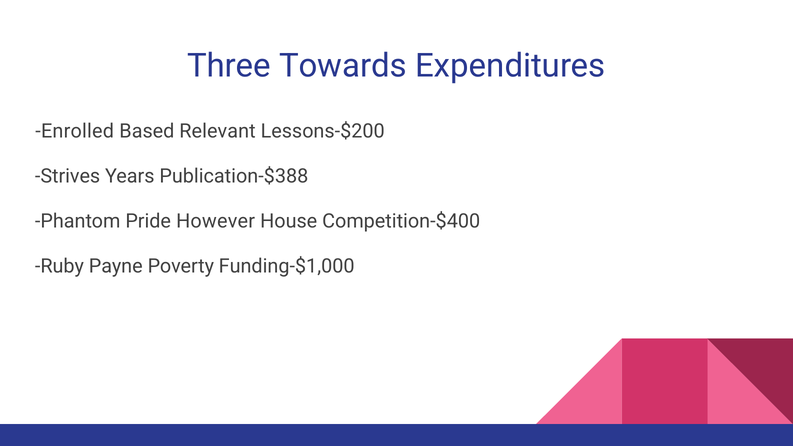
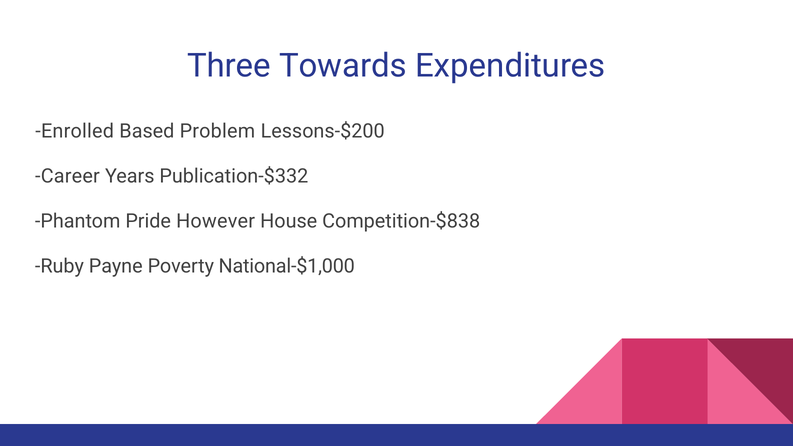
Relevant: Relevant -> Problem
Strives: Strives -> Career
Publication-$388: Publication-$388 -> Publication-$332
Competition-$400: Competition-$400 -> Competition-$838
Funding-$1,000: Funding-$1,000 -> National-$1,000
